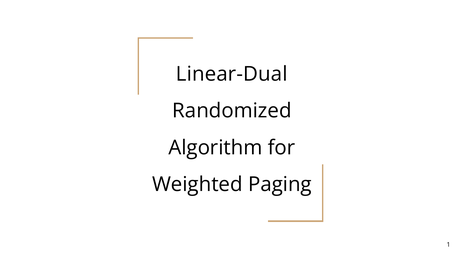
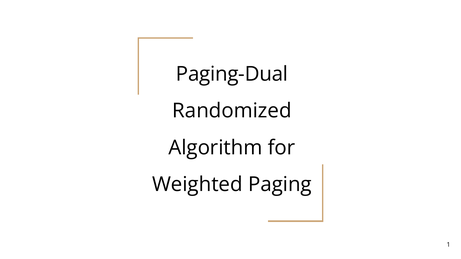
Linear-Dual: Linear-Dual -> Paging-Dual
